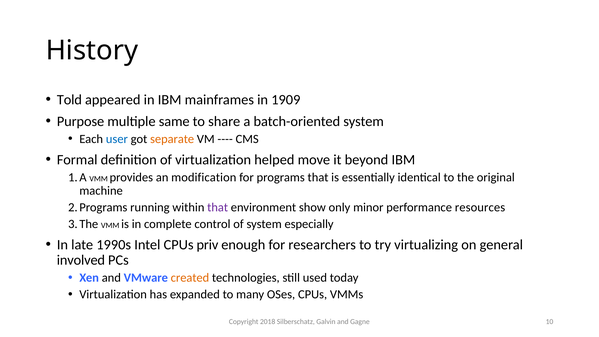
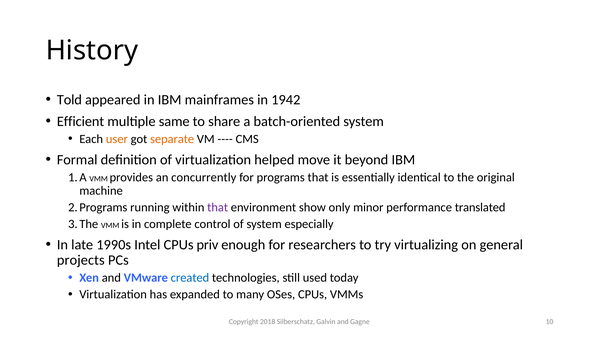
1909: 1909 -> 1942
Purpose: Purpose -> Efficient
user colour: blue -> orange
modification: modification -> concurrently
resources: resources -> translated
involved: involved -> projects
created colour: orange -> blue
